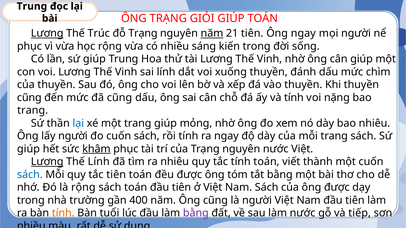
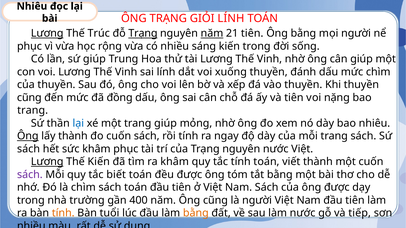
Trung at (32, 6): Trung -> Nhiêu
GIỎI GIÚP: GIÚP -> LÍNH
Trạng at (143, 33) underline: none -> present
Ông ngay: ngay -> bằng
đã cũng: cũng -> đồng
và tính: tính -> tiên
Ông at (28, 136) underline: none -> present
lấy người: người -> thành
giúp at (28, 149): giúp -> sách
khâm at (96, 149) underline: present -> none
Thế Lính: Lính -> Kiến
ra nhiêu: nhiêu -> khâm
sách at (30, 175) colour: blue -> purple
tắc tiên: tiên -> biết
là rộng: rộng -> chìm
bằng at (196, 213) colour: purple -> orange
